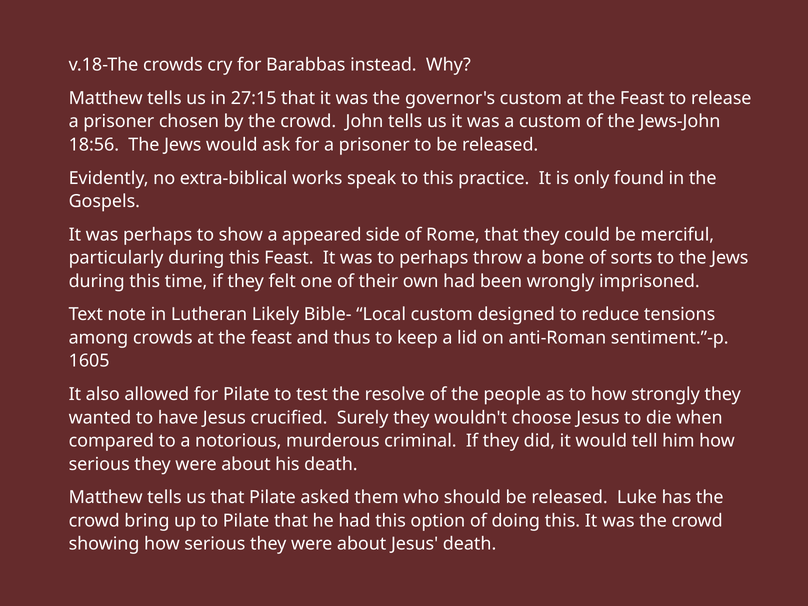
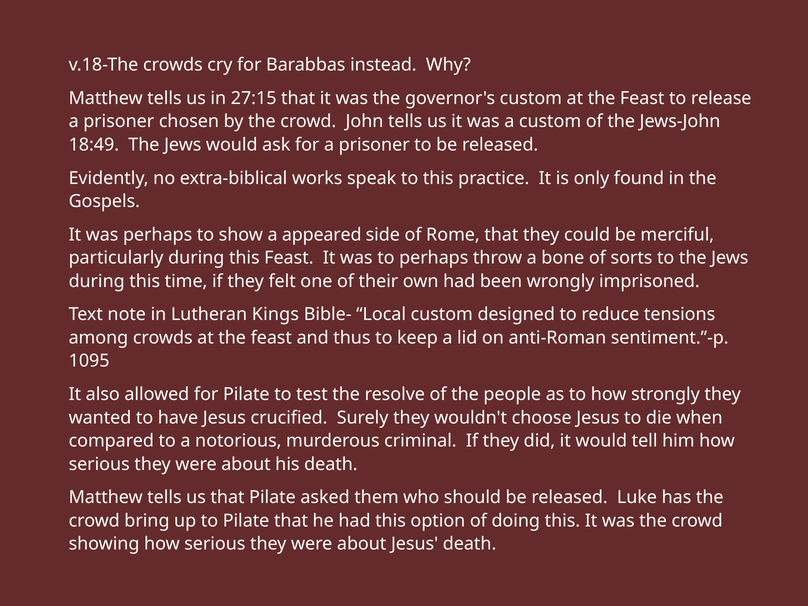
18:56: 18:56 -> 18:49
Likely: Likely -> Kings
1605: 1605 -> 1095
